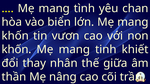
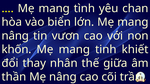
khốn at (15, 36): khốn -> nâng
